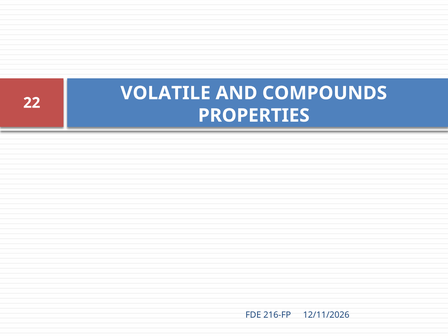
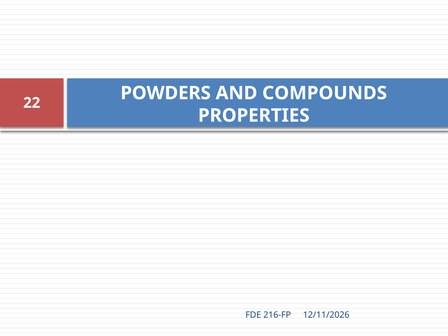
VOLATILE: VOLATILE -> POWDERS
